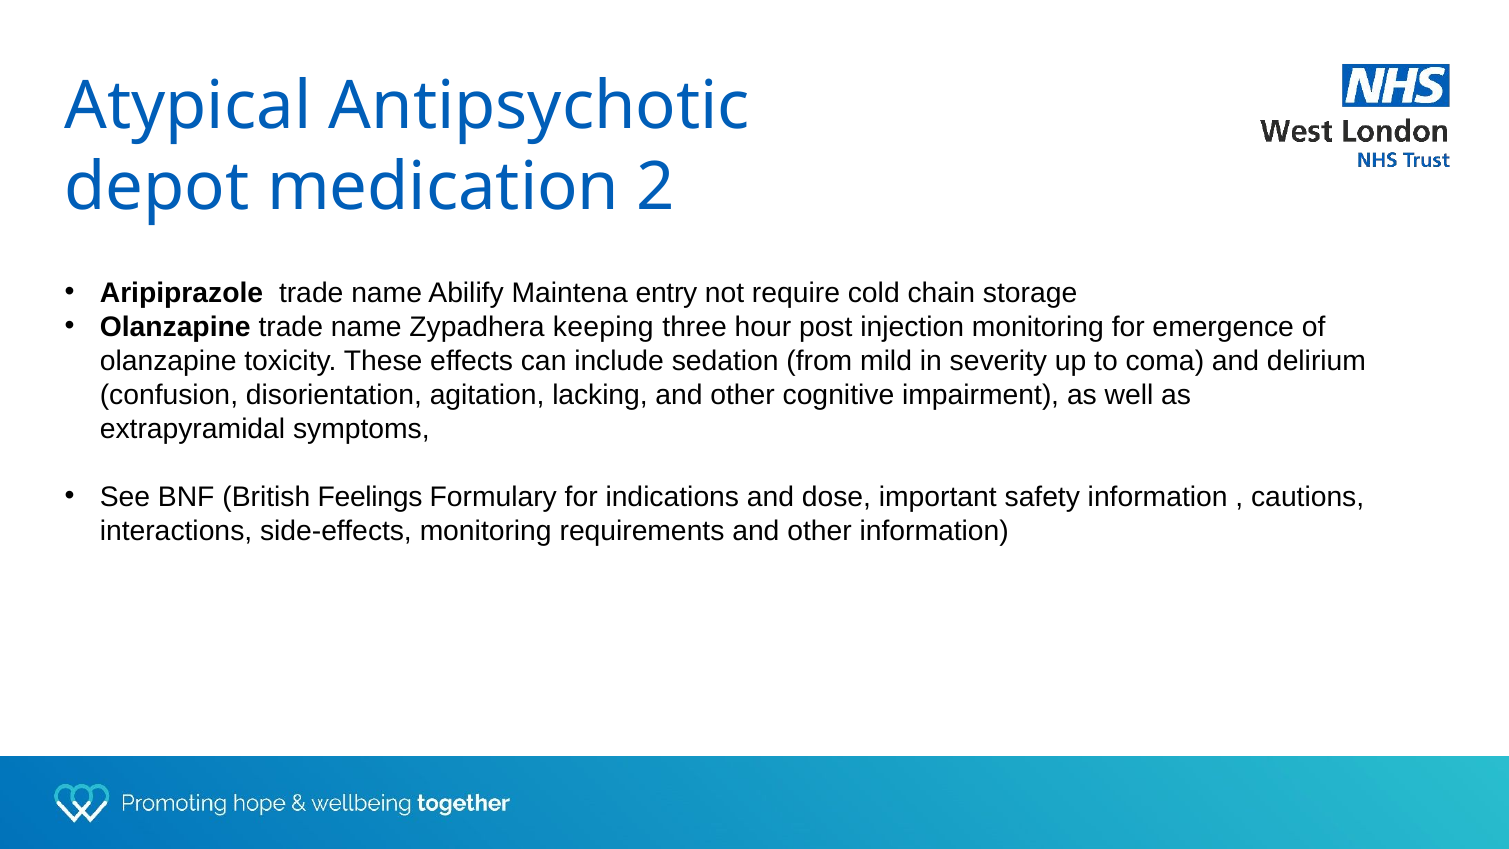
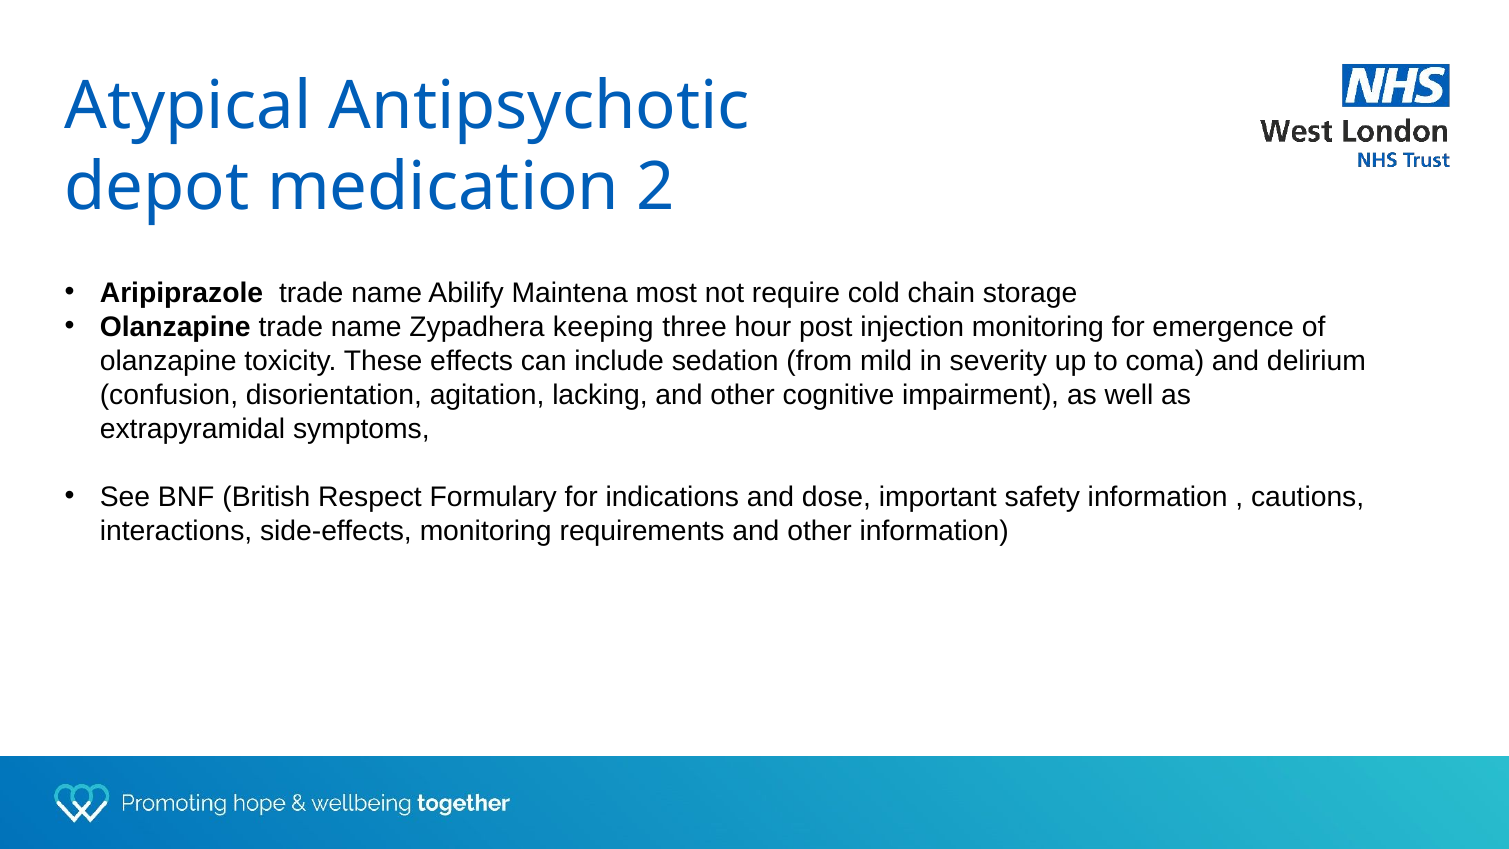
entry: entry -> most
Feelings: Feelings -> Respect
